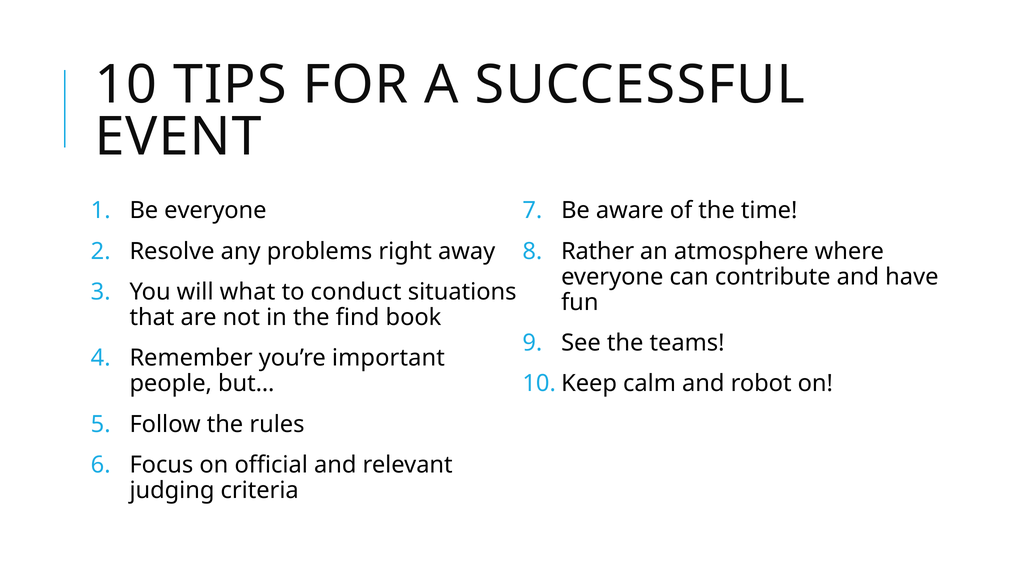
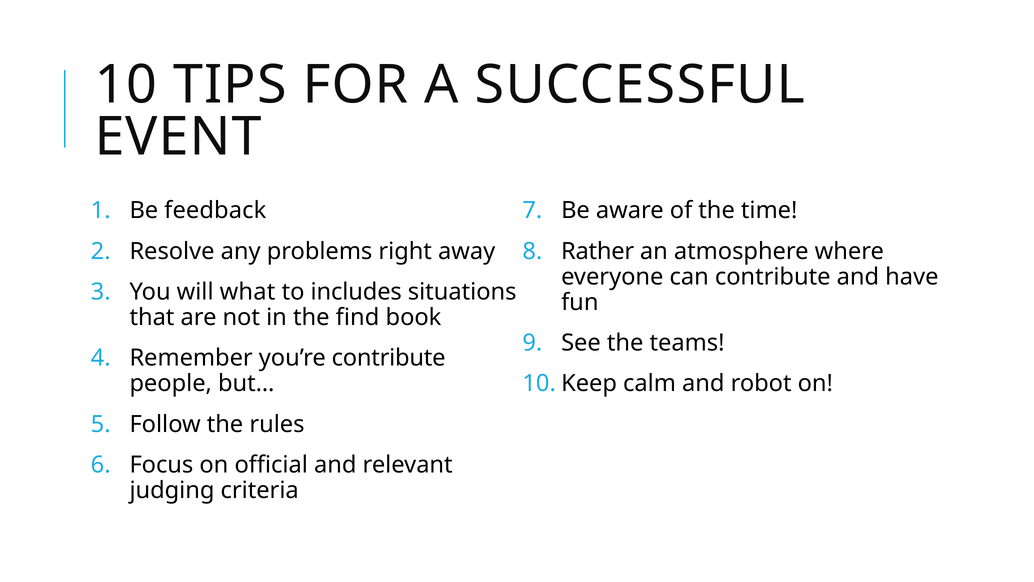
Be everyone: everyone -> feedback
conduct: conduct -> includes
you’re important: important -> contribute
